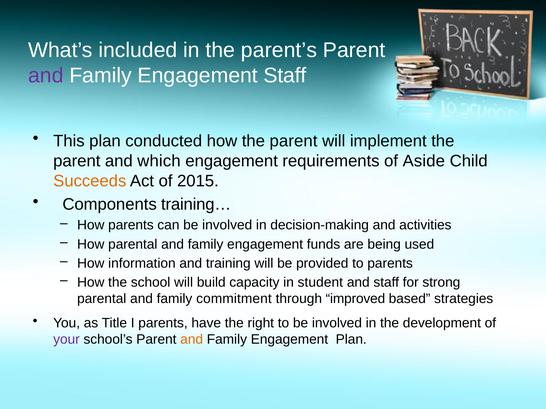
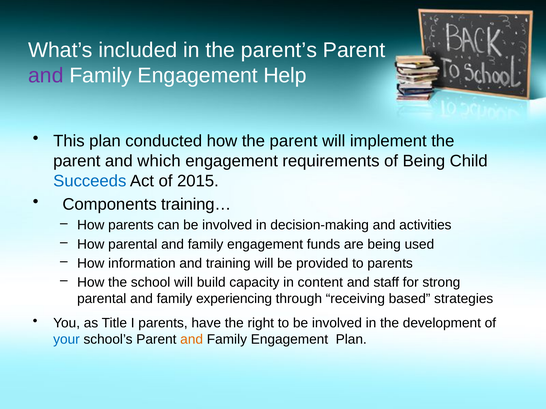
Engagement Staff: Staff -> Help
of Aside: Aside -> Being
Succeeds colour: orange -> blue
student: student -> content
commitment: commitment -> experiencing
improved: improved -> receiving
your colour: purple -> blue
